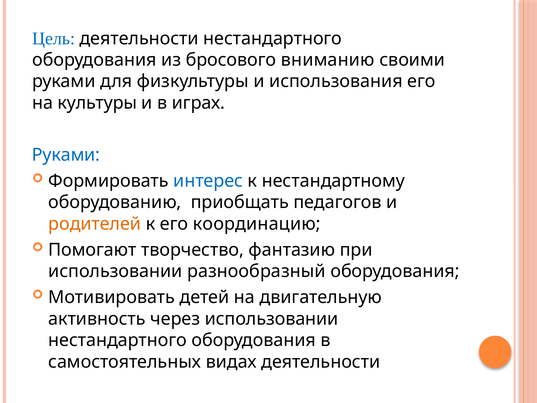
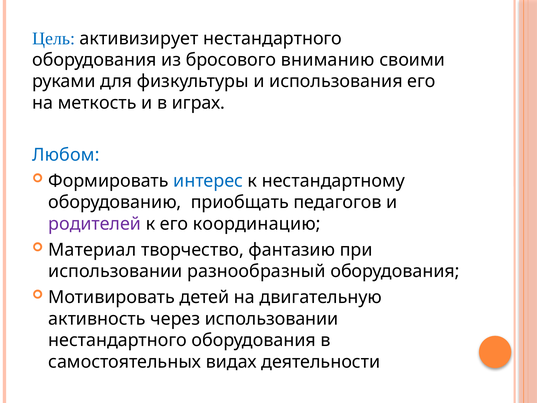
Цель деятельности: деятельности -> активизирует
культуры: культуры -> меткость
Руками at (66, 155): Руками -> Любом
родителей colour: orange -> purple
Помогают: Помогают -> Материал
